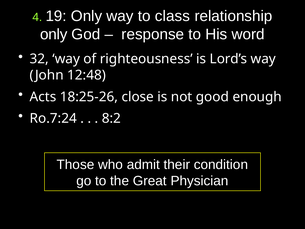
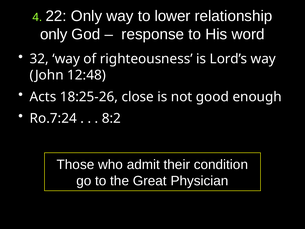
19: 19 -> 22
class: class -> lower
